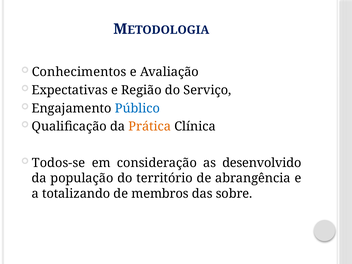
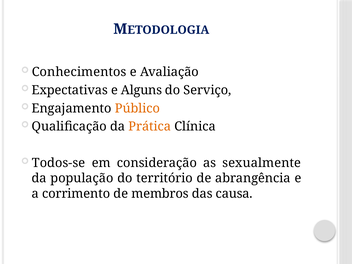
Região: Região -> Alguns
Público colour: blue -> orange
desenvolvido: desenvolvido -> sexualmente
totalizando: totalizando -> corrimento
sobre: sobre -> causa
